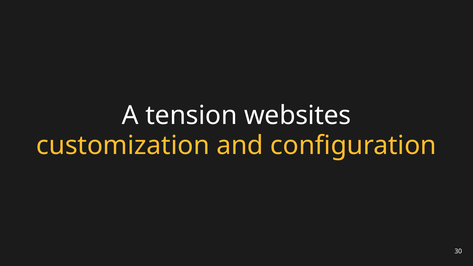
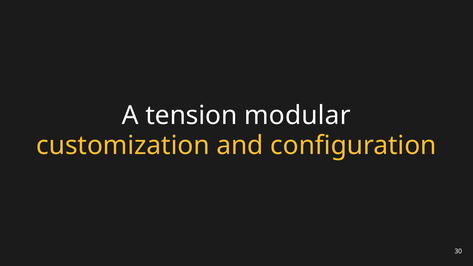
websites: websites -> modular
